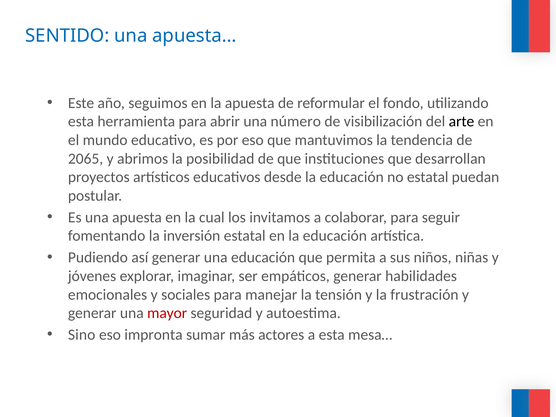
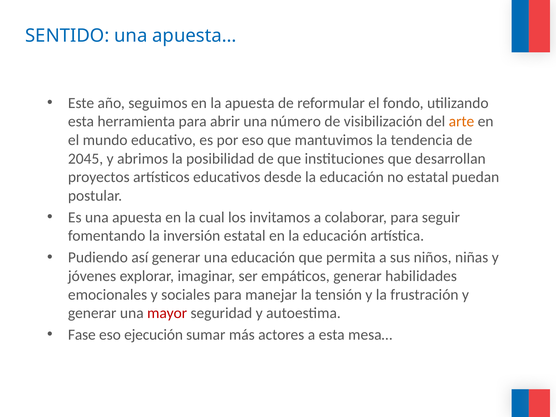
arte colour: black -> orange
2065: 2065 -> 2045
Sino: Sino -> Fase
impronta: impronta -> ejecución
